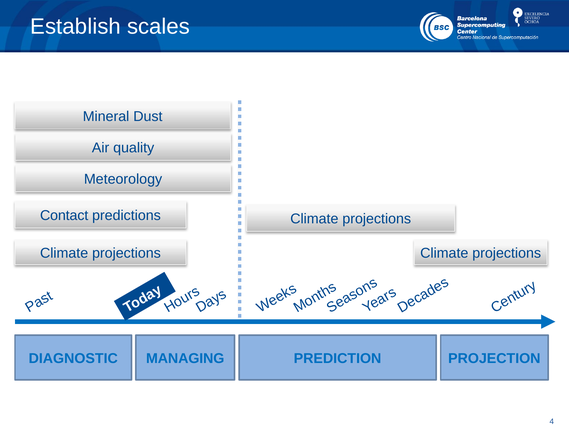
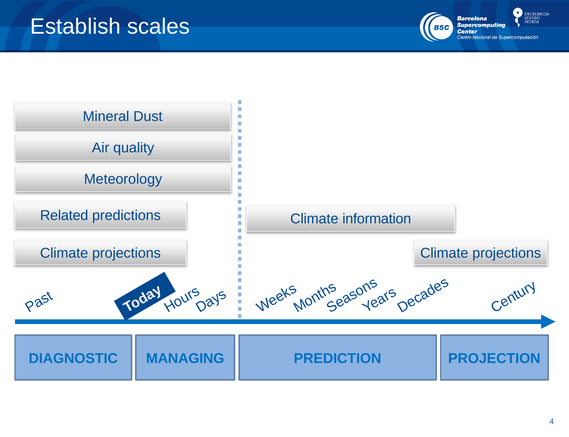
Contact: Contact -> Related
projections at (377, 219): projections -> information
